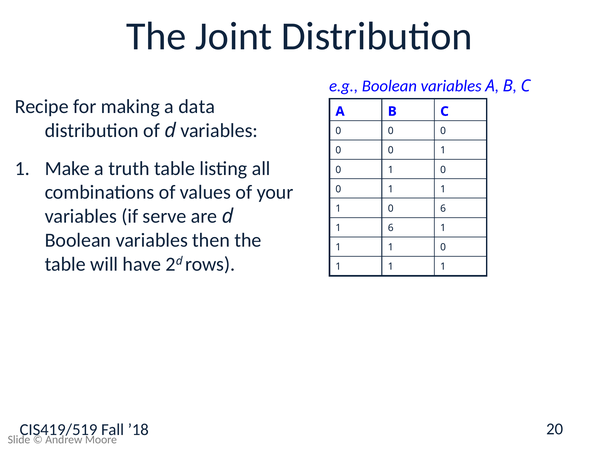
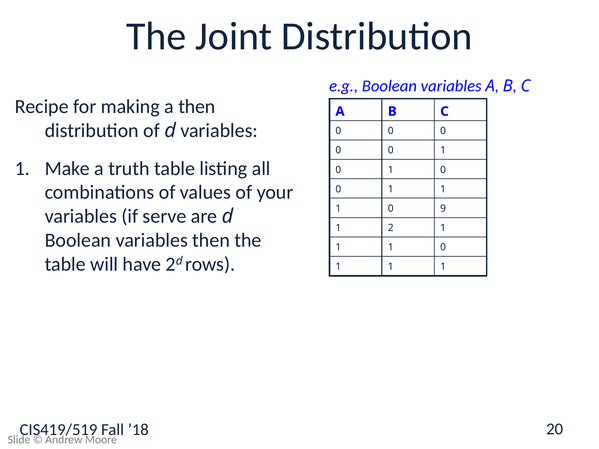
a data: data -> then
0 6: 6 -> 9
1 6: 6 -> 2
